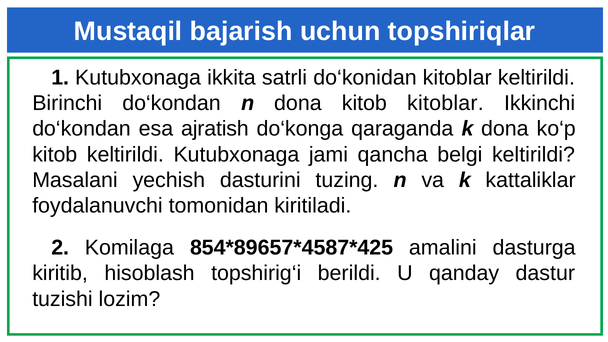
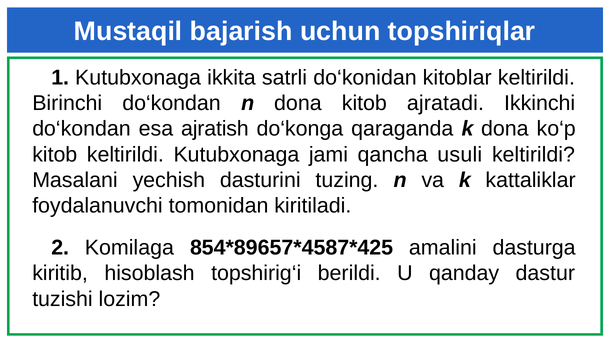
kitob kitoblar: kitoblar -> ajratadi
belgi: belgi -> usuli
